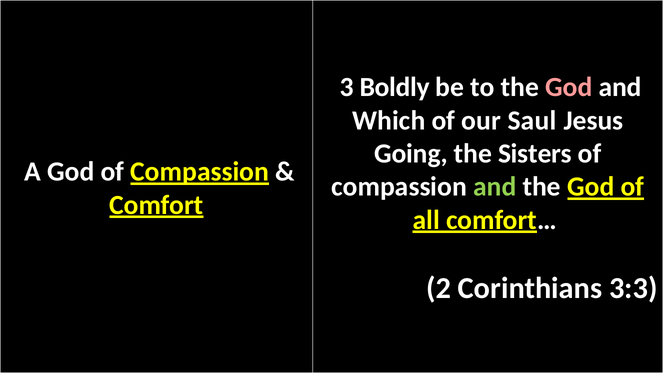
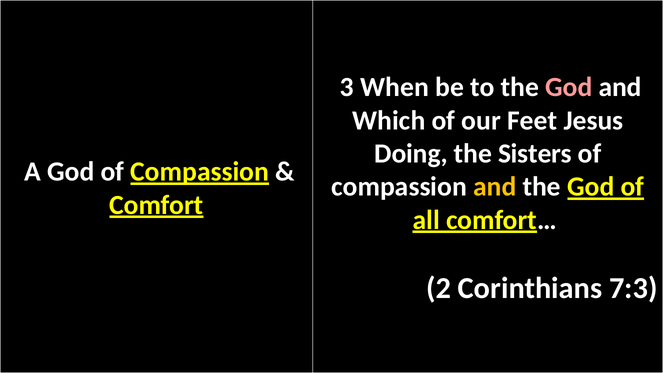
Boldly: Boldly -> When
Saul: Saul -> Feet
Going: Going -> Doing
and at (495, 187) colour: light green -> yellow
3:3: 3:3 -> 7:3
